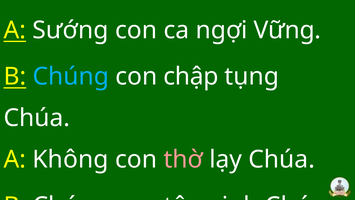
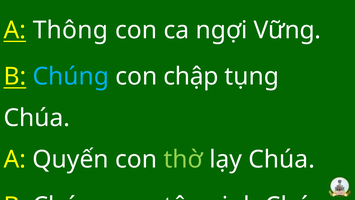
Sướng: Sướng -> Thông
Không: Không -> Quyến
thờ colour: pink -> light green
